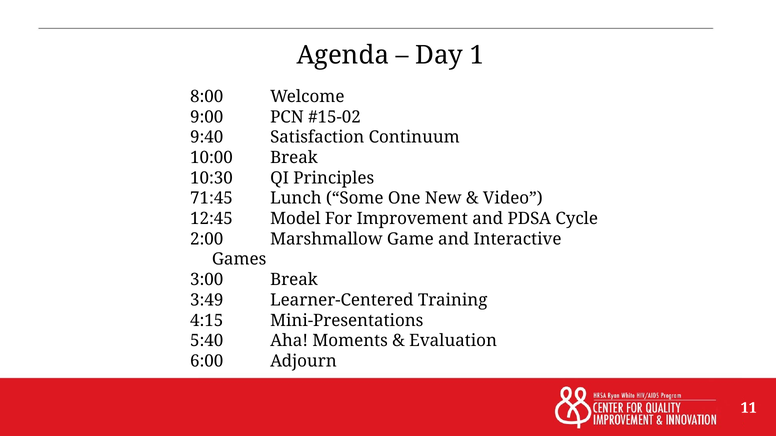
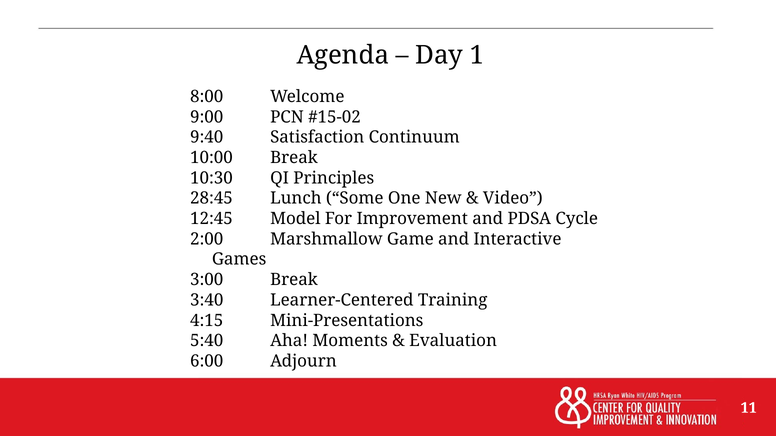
71:45: 71:45 -> 28:45
3:49: 3:49 -> 3:40
